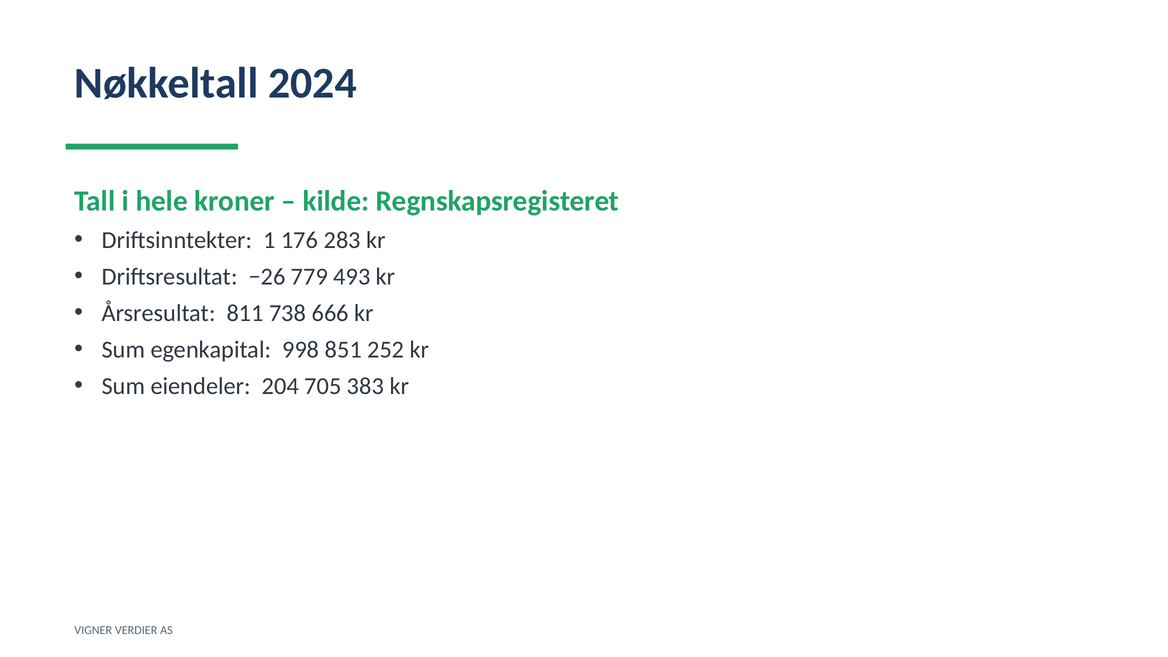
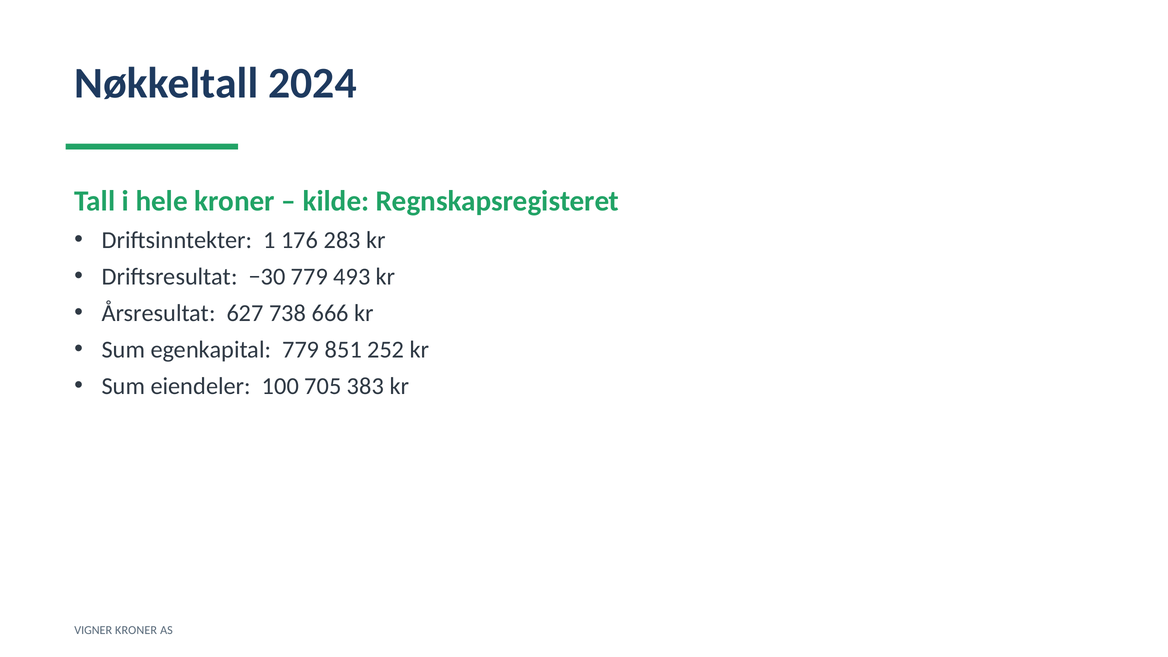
−26: −26 -> −30
811: 811 -> 627
egenkapital 998: 998 -> 779
204: 204 -> 100
VIGNER VERDIER: VERDIER -> KRONER
